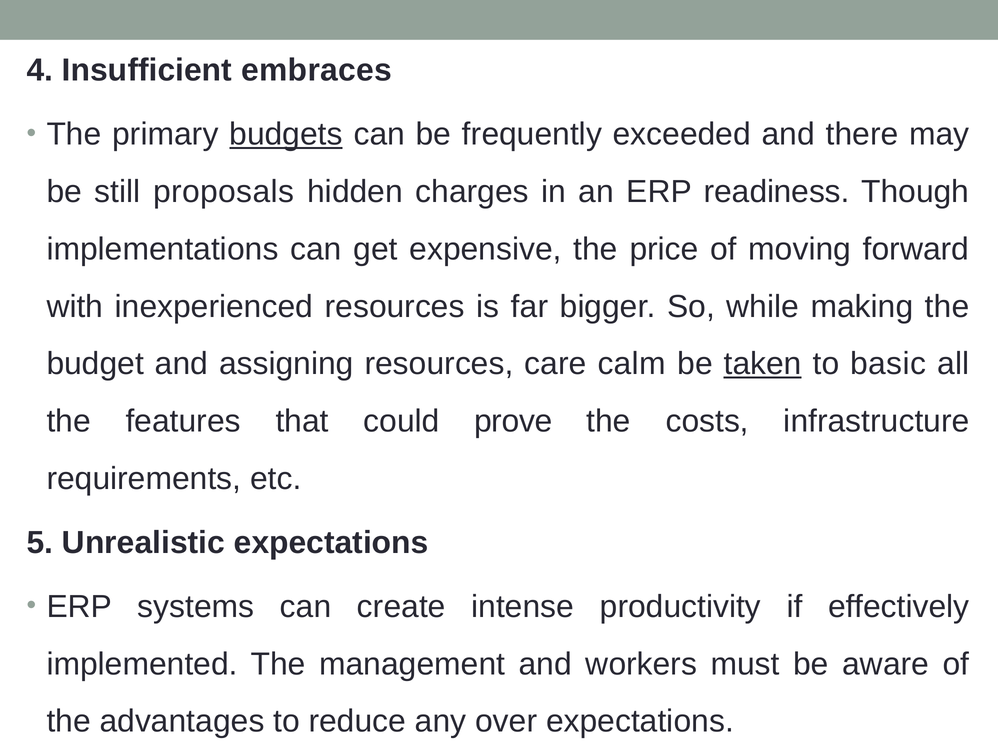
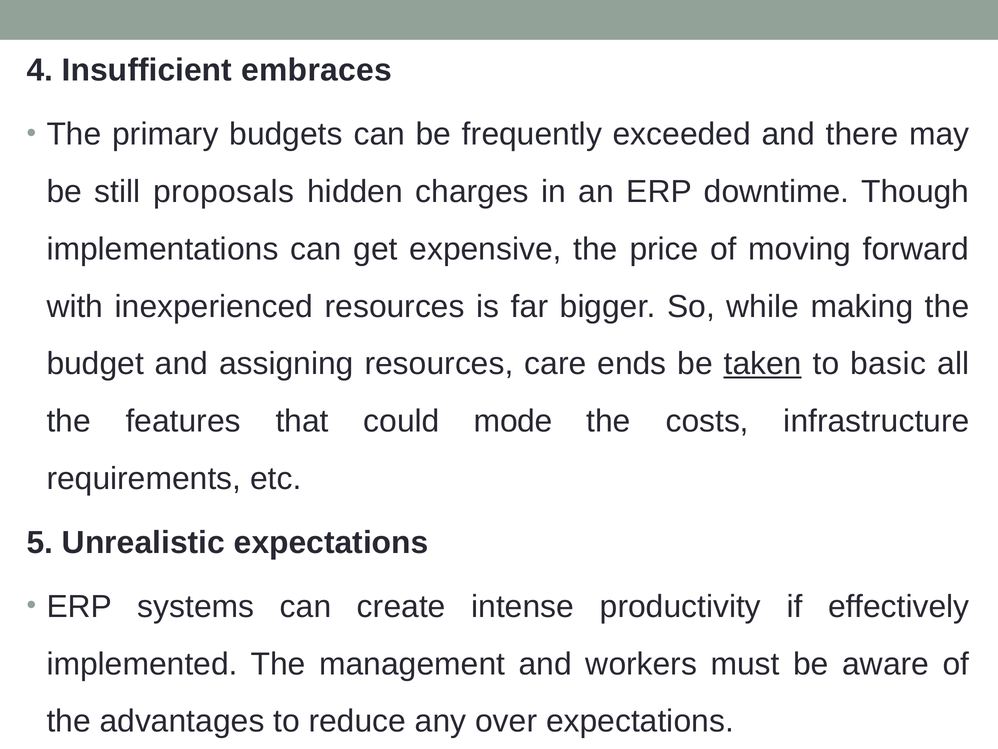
budgets underline: present -> none
readiness: readiness -> downtime
calm: calm -> ends
prove: prove -> mode
